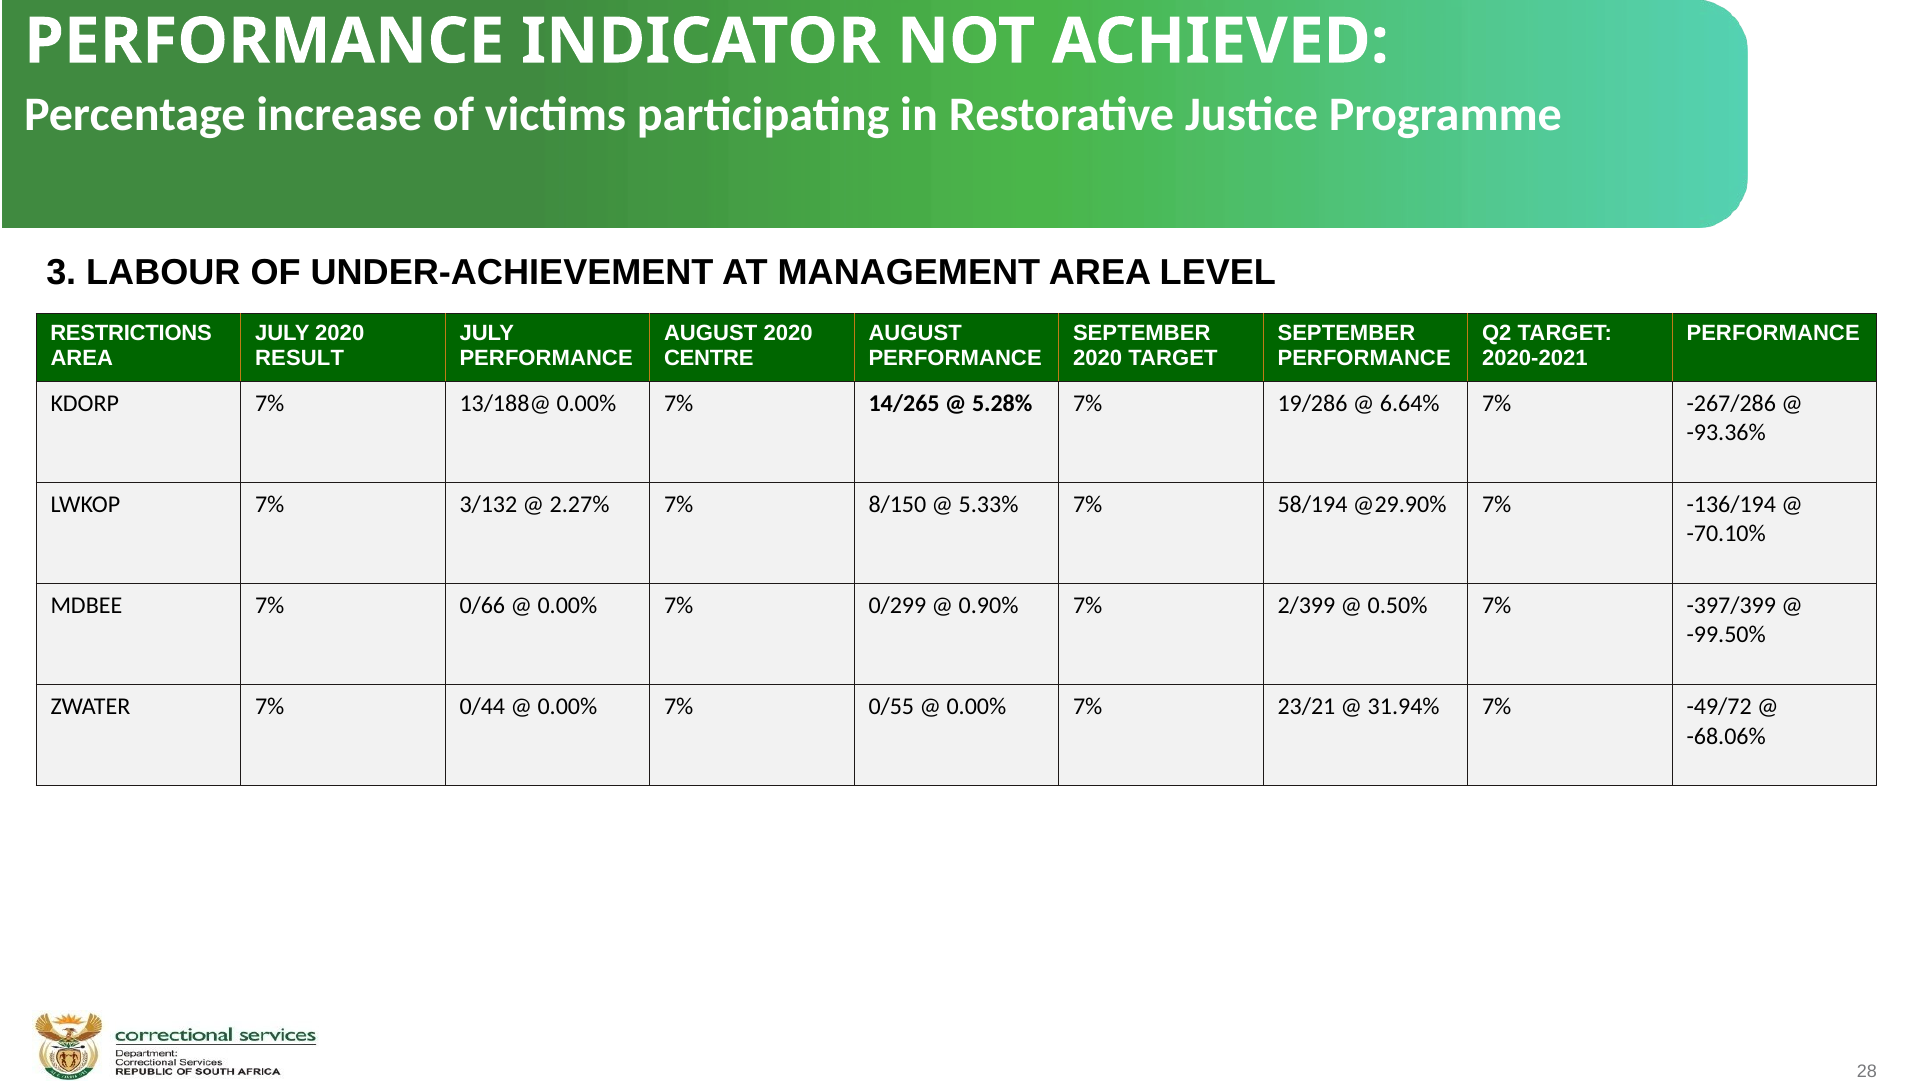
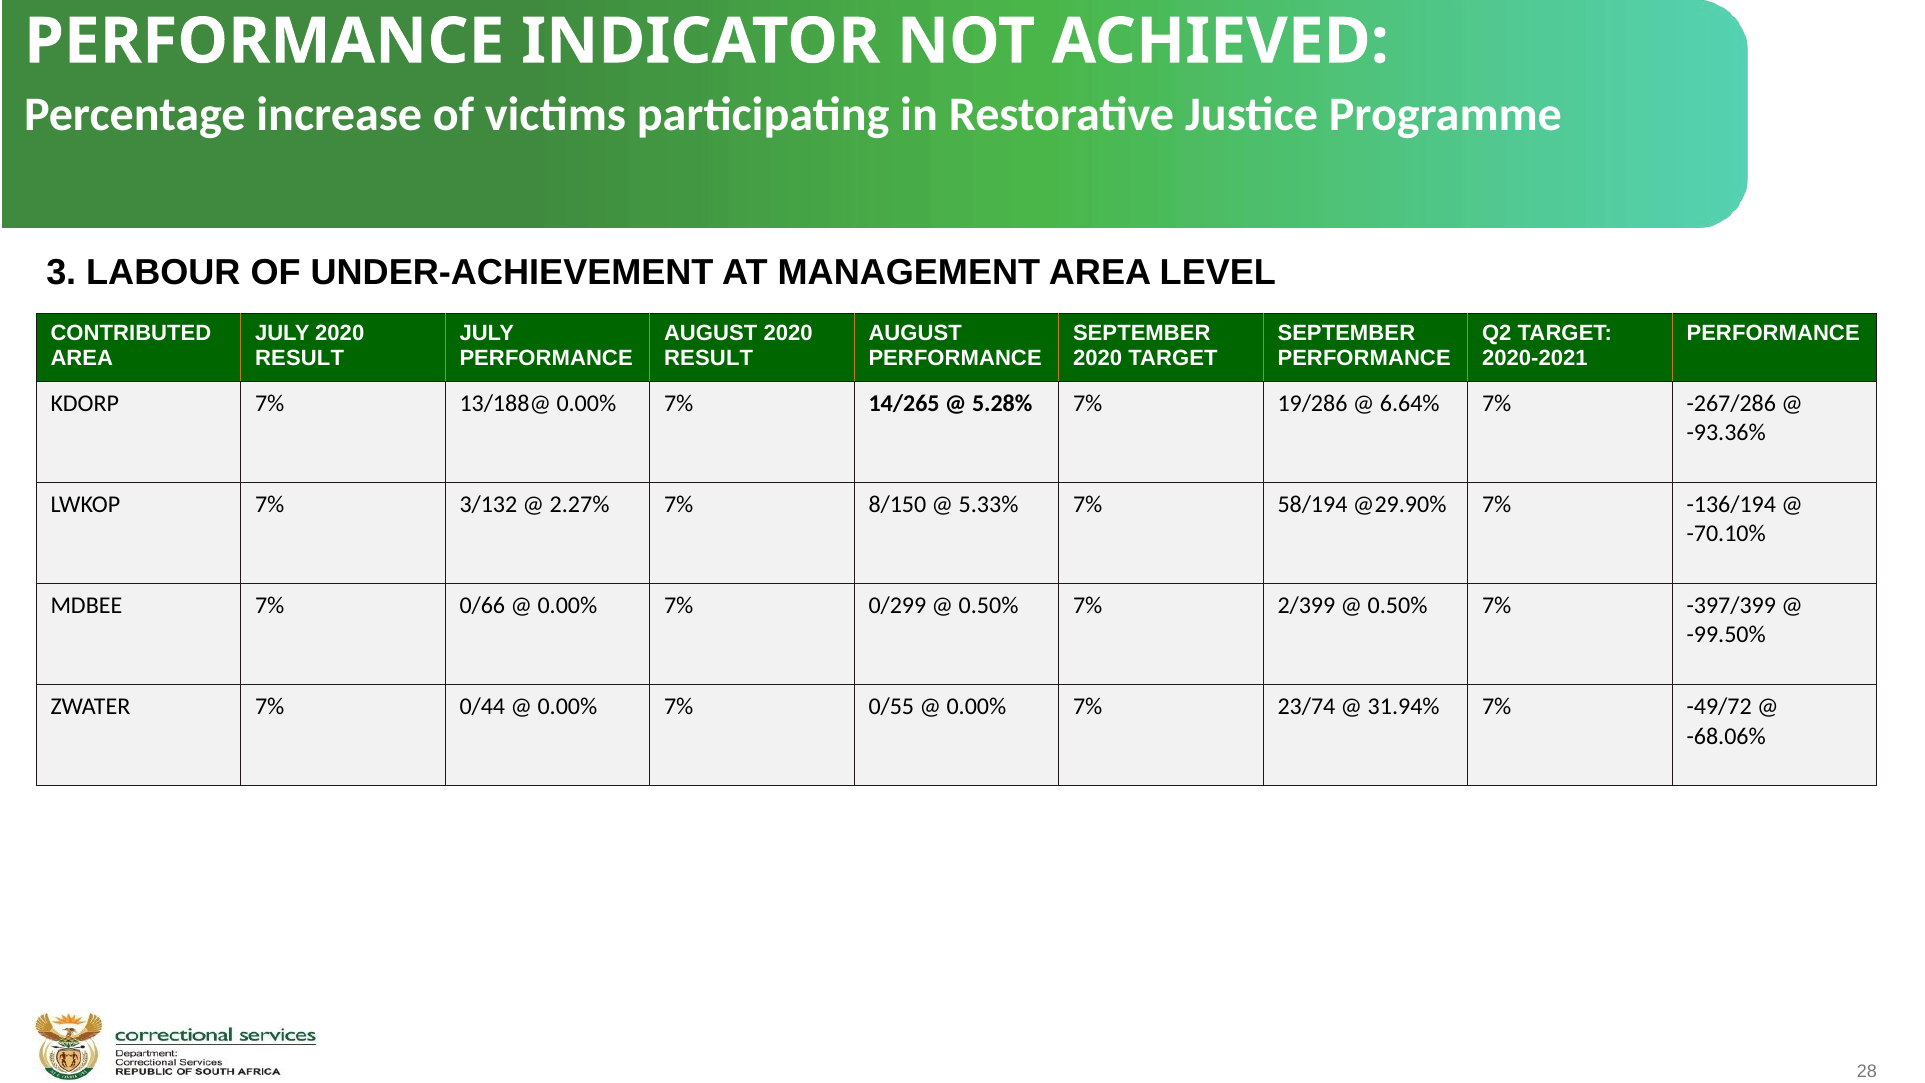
RESTRICTIONS: RESTRICTIONS -> CONTRIBUTED
CENTRE at (709, 358): CENTRE -> RESULT
0.90% at (989, 606): 0.90% -> 0.50%
23/21: 23/21 -> 23/74
